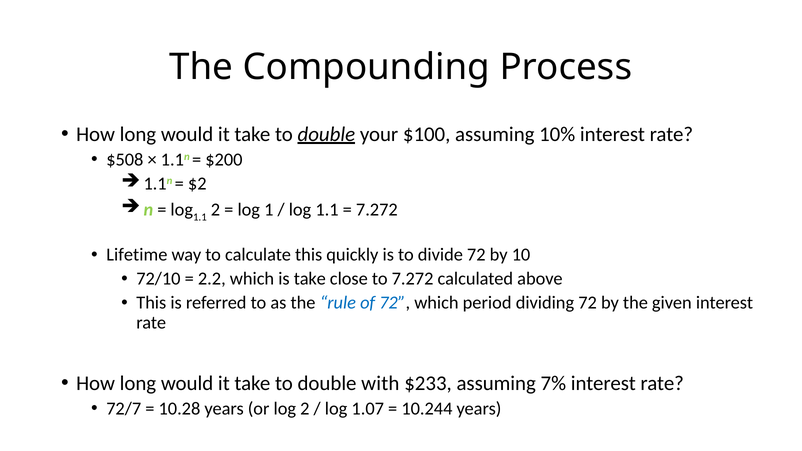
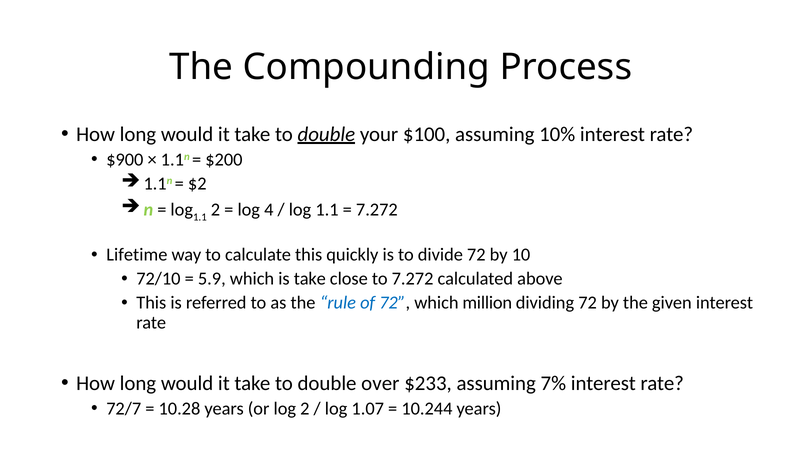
$508: $508 -> $900
1: 1 -> 4
2.2: 2.2 -> 5.9
period: period -> million
with: with -> over
